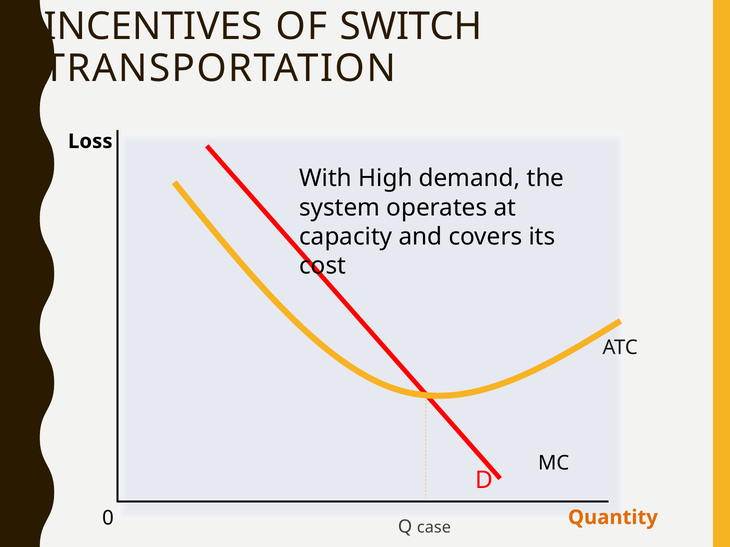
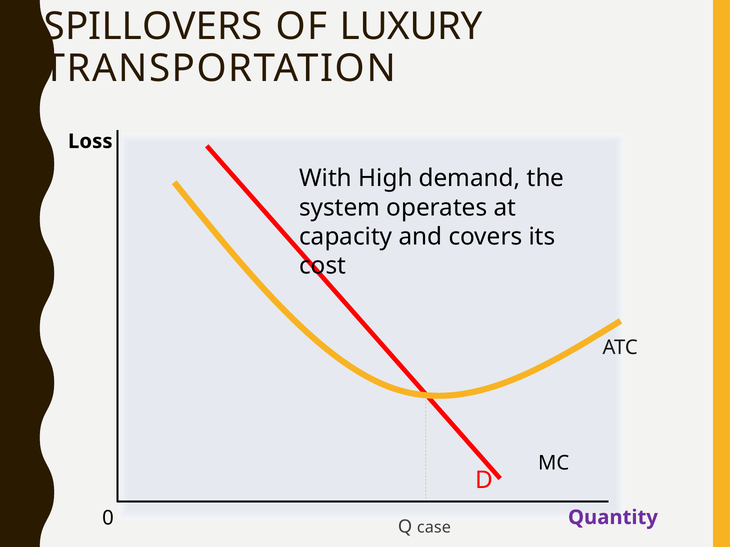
INCENTIVES: INCENTIVES -> SPILLOVERS
SWITCH: SWITCH -> LUXURY
Quantity colour: orange -> purple
